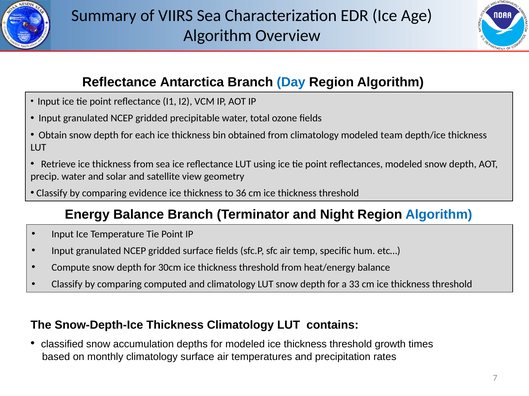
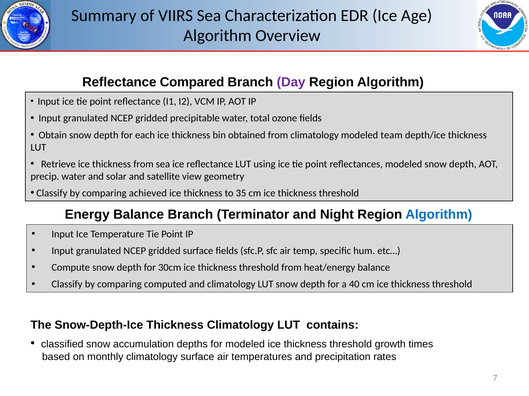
Antarctica: Antarctica -> Compared
Day colour: blue -> purple
evidence: evidence -> achieved
36: 36 -> 35
33: 33 -> 40
